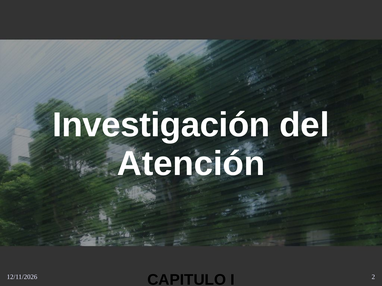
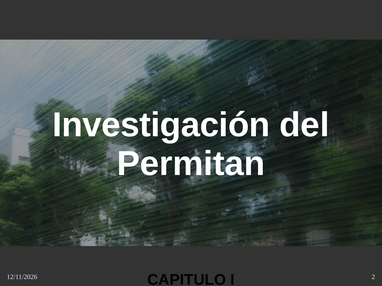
Atención: Atención -> Permitan
